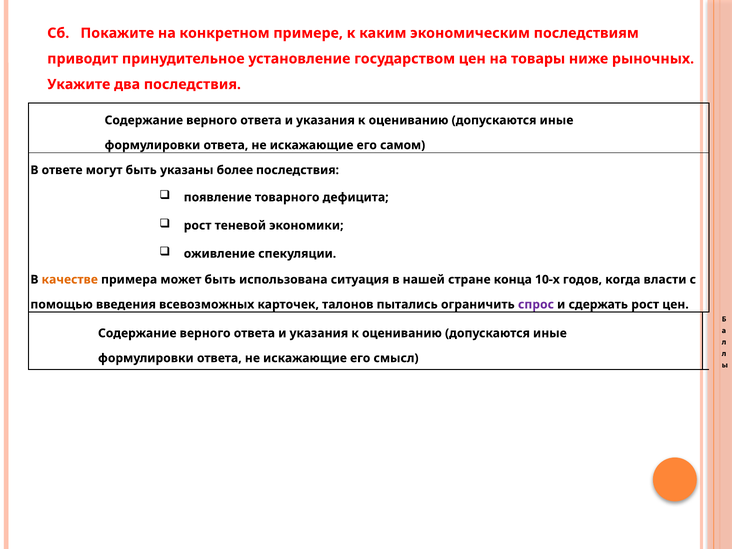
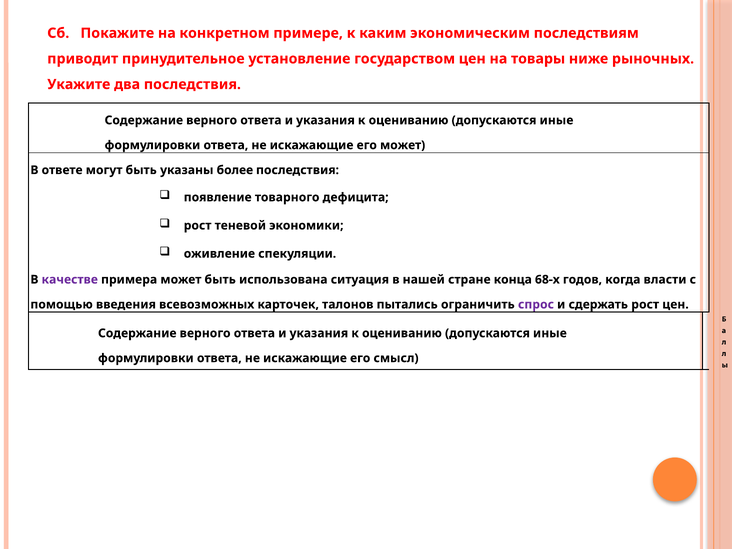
его самом: самом -> может
качестве colour: orange -> purple
10-х: 10-х -> 68-х
